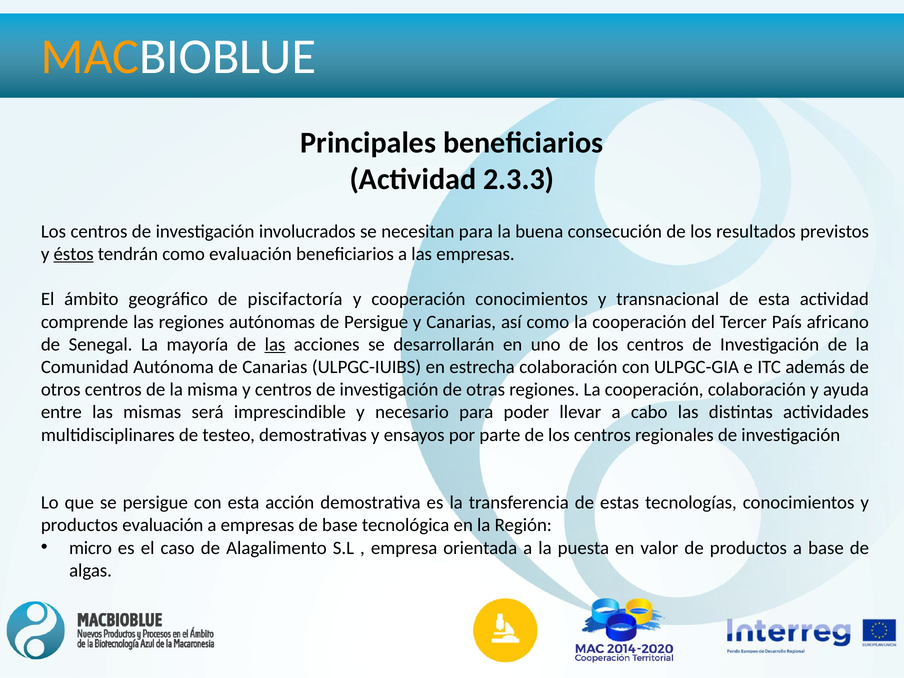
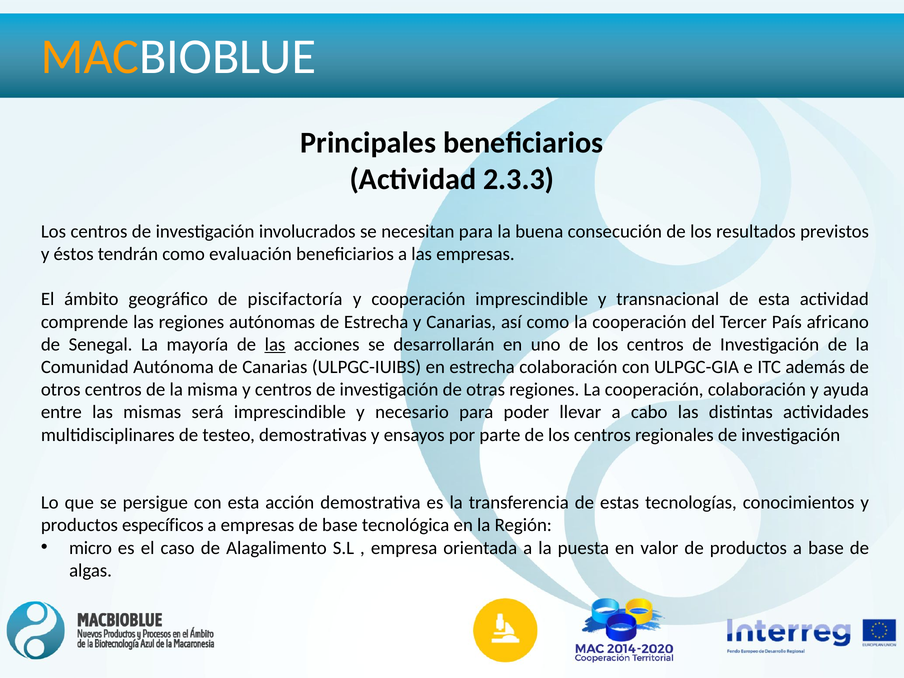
éstos underline: present -> none
cooperación conocimientos: conocimientos -> imprescindible
de Persigue: Persigue -> Estrecha
productos evaluación: evaluación -> específicos
